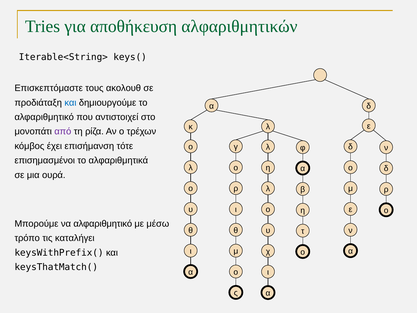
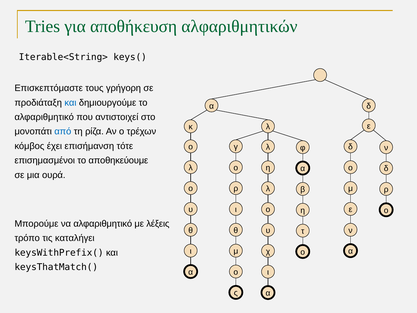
ακολουθ: ακολουθ -> γρήγορη
από colour: purple -> blue
αλφαριθμητικά: αλφαριθμητικά -> αποθηκεύουμε
μέσω: μέσω -> λέξεις
